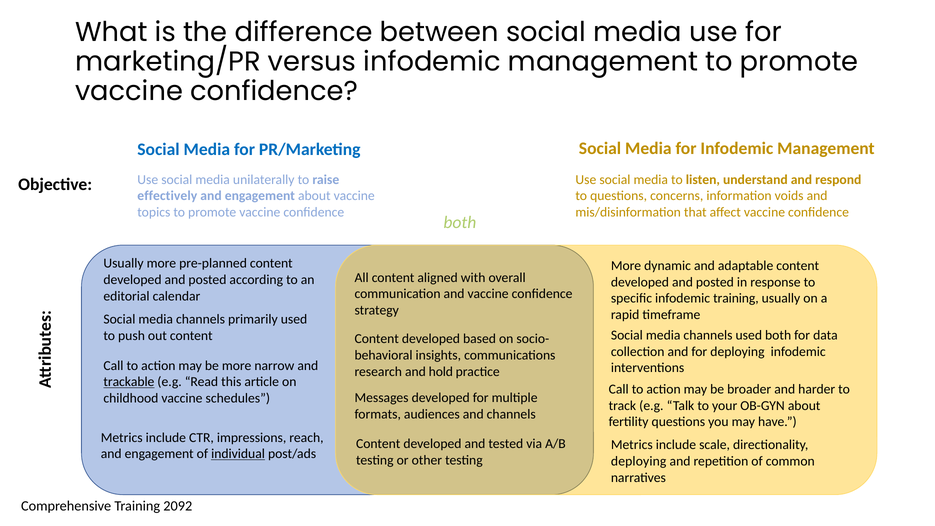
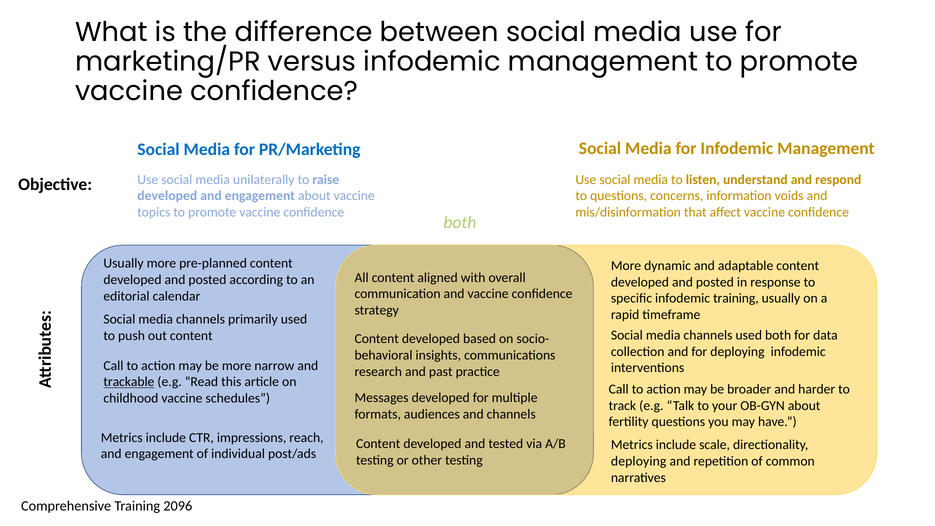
effectively at (167, 196): effectively -> developed
hold: hold -> past
individual underline: present -> none
2092: 2092 -> 2096
